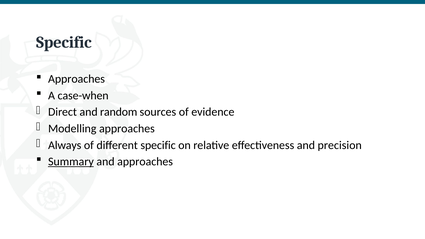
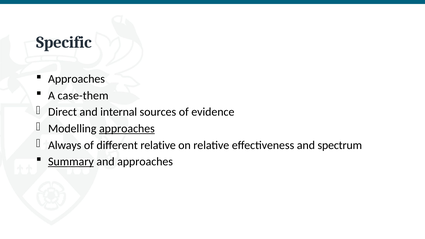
case-when: case-when -> case-them
random: random -> internal
approaches at (127, 129) underline: none -> present
different specific: specific -> relative
precision: precision -> spectrum
